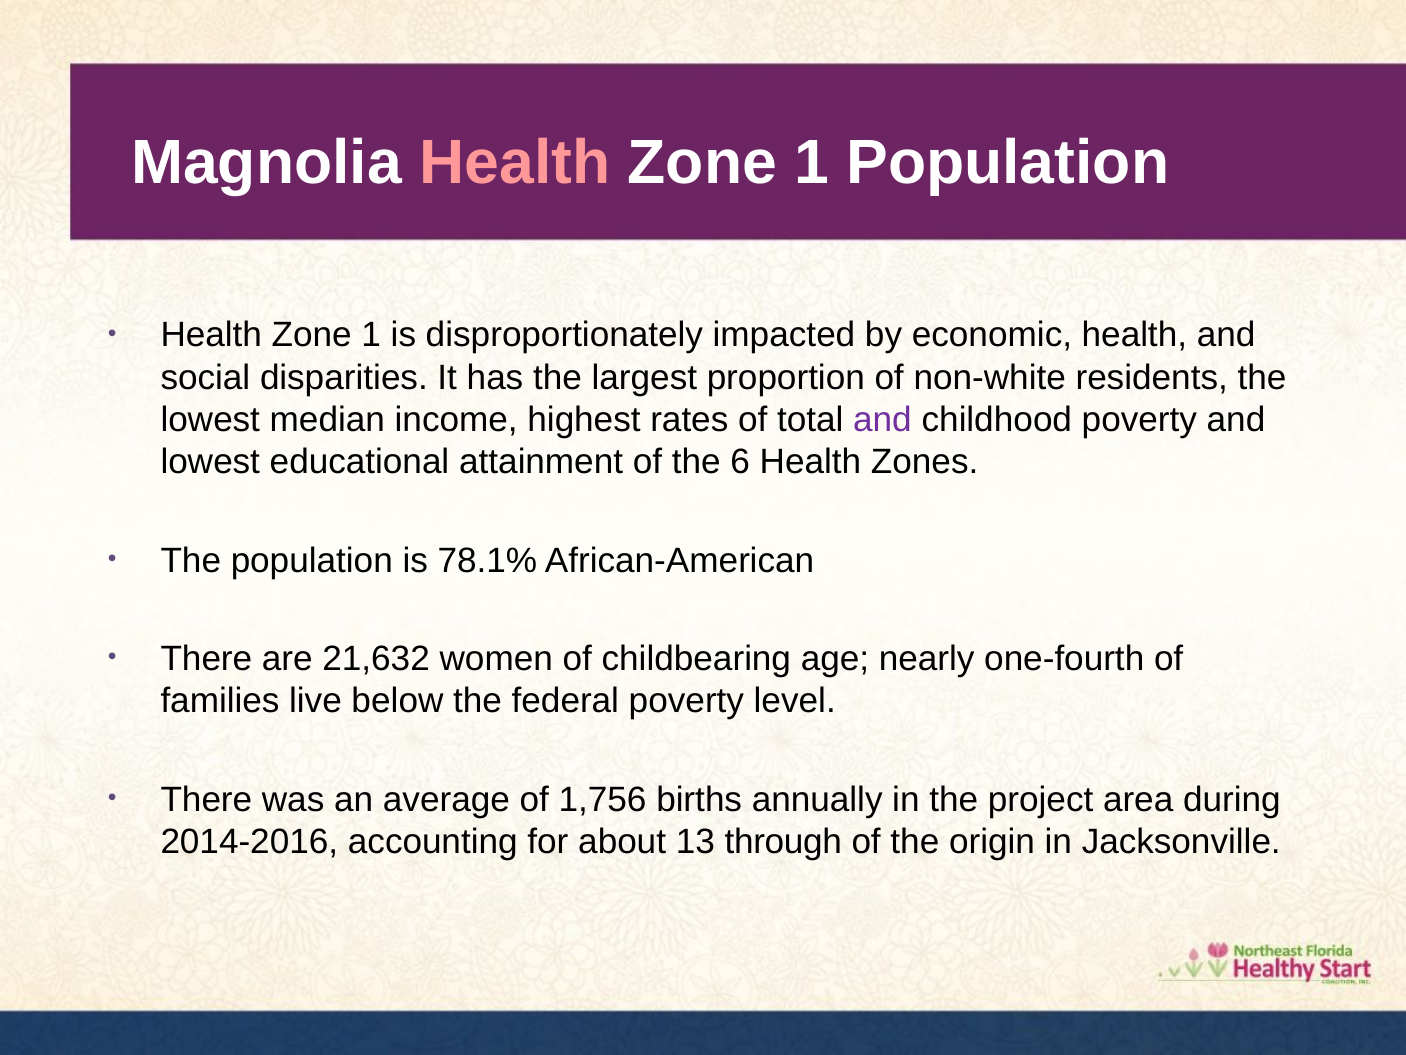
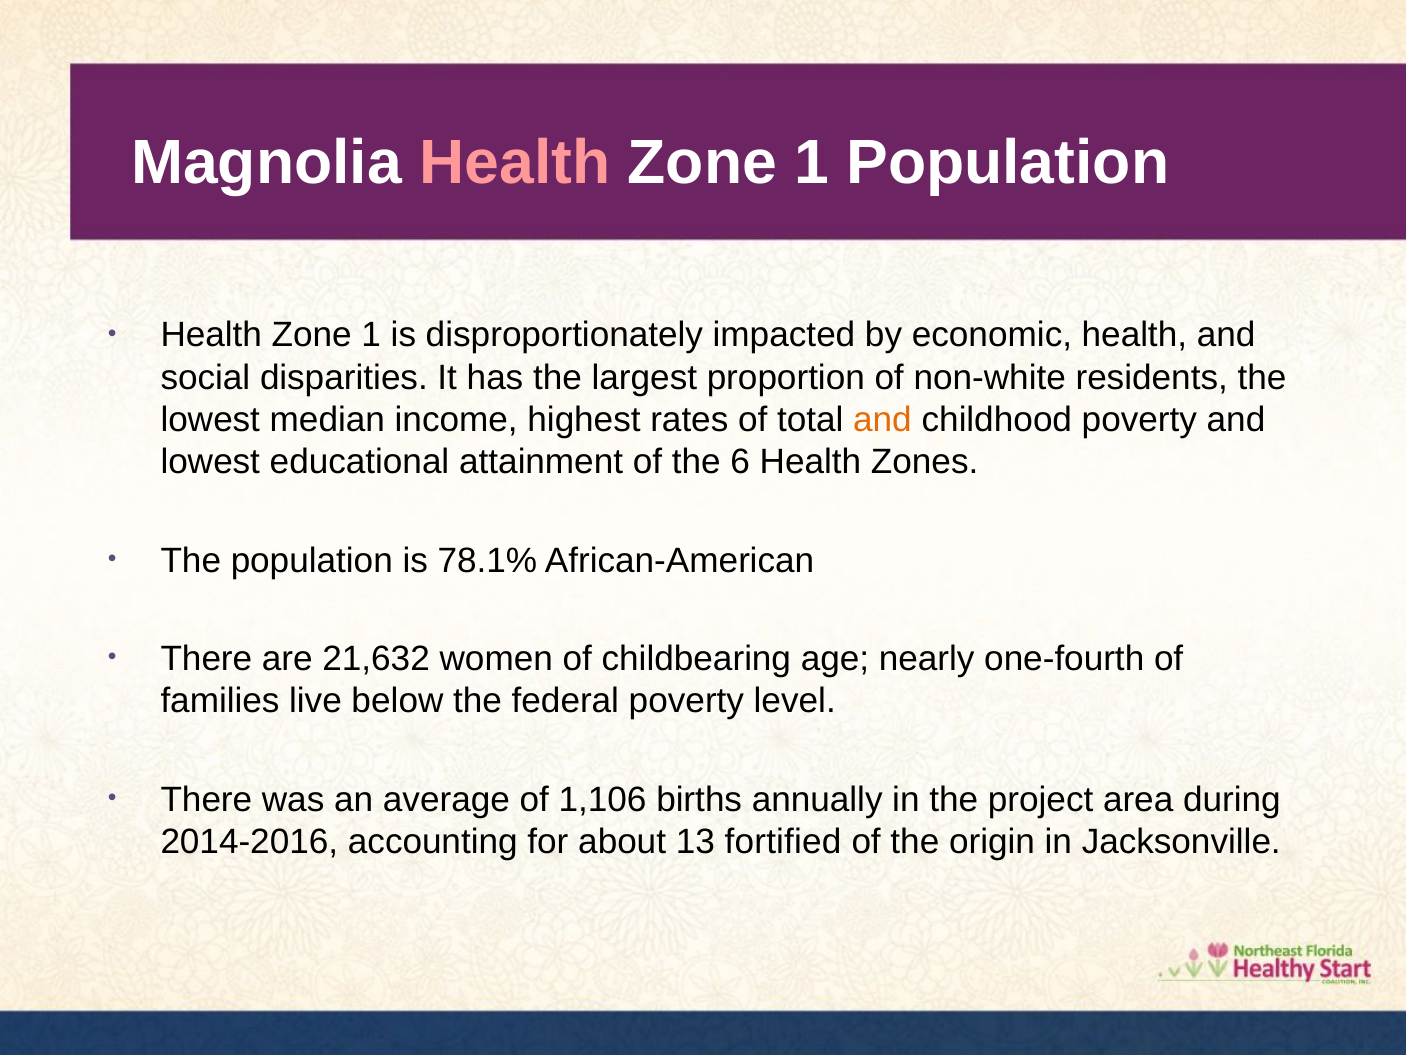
and at (882, 420) colour: purple -> orange
1,756: 1,756 -> 1,106
through: through -> fortified
